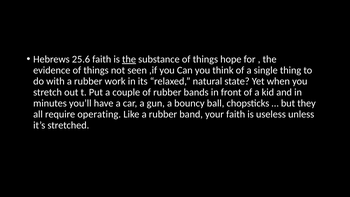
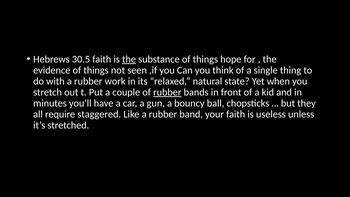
25.6: 25.6 -> 30.5
rubber at (167, 92) underline: none -> present
operating: operating -> staggered
